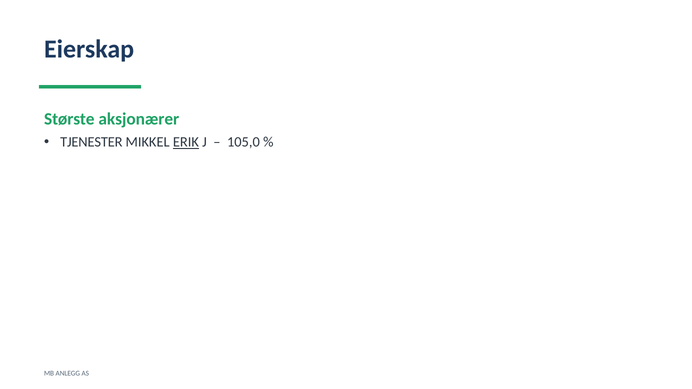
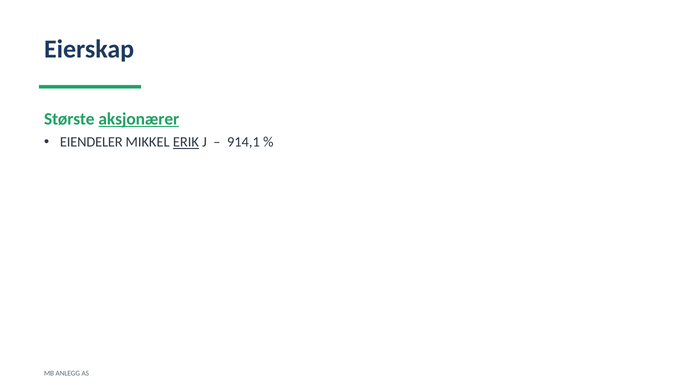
aksjonærer underline: none -> present
TJENESTER: TJENESTER -> EIENDELER
105,0: 105,0 -> 914,1
